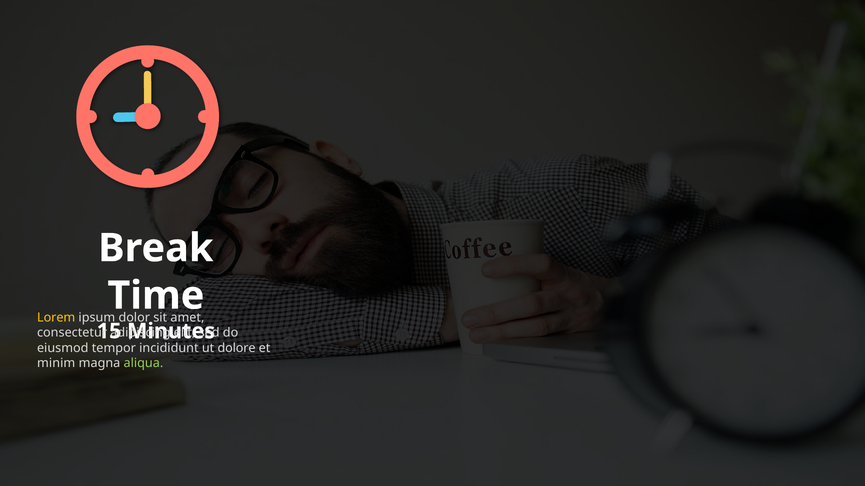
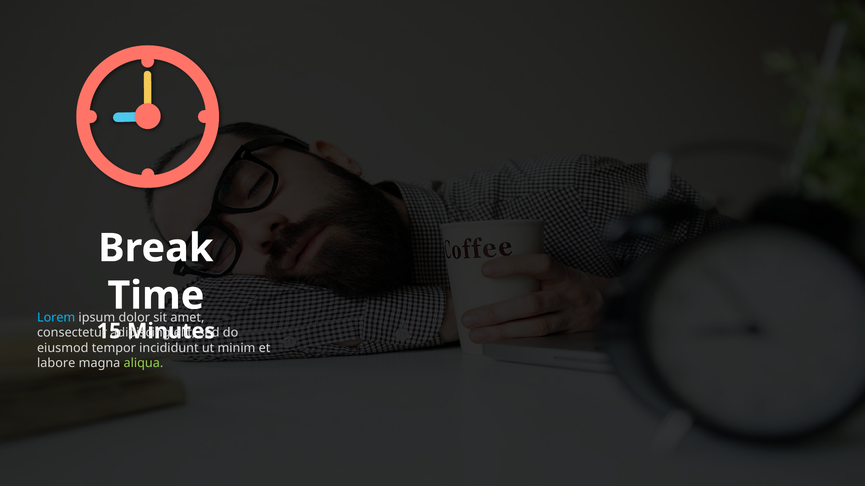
Lorem colour: yellow -> light blue
dolore: dolore -> minim
minim: minim -> labore
